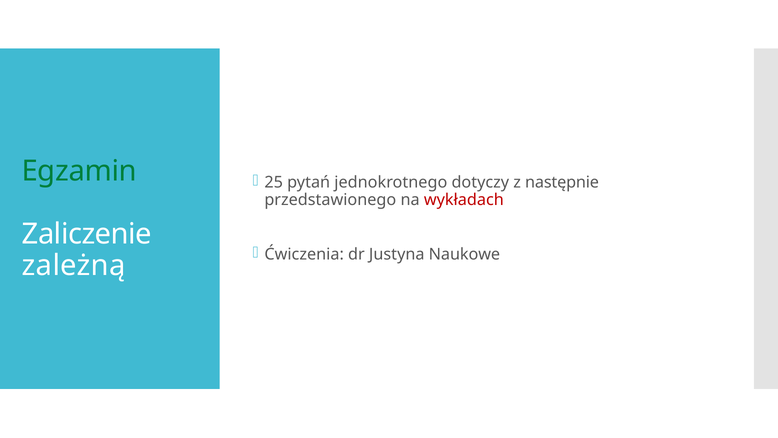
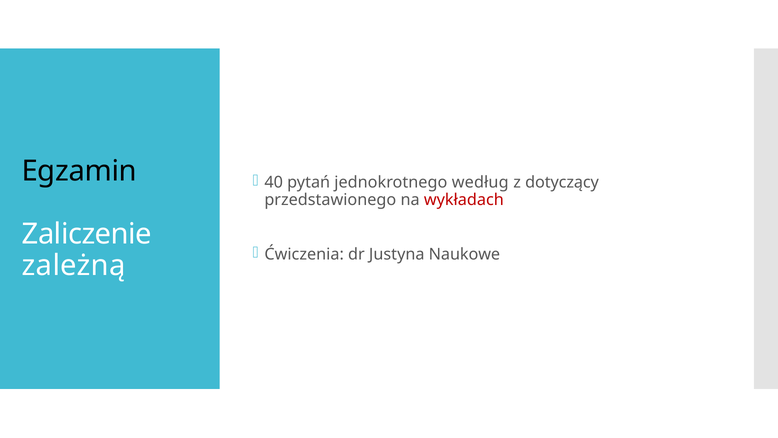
Egzamin colour: green -> black
25: 25 -> 40
dotyczy: dotyczy -> według
następnie: następnie -> dotyczący
